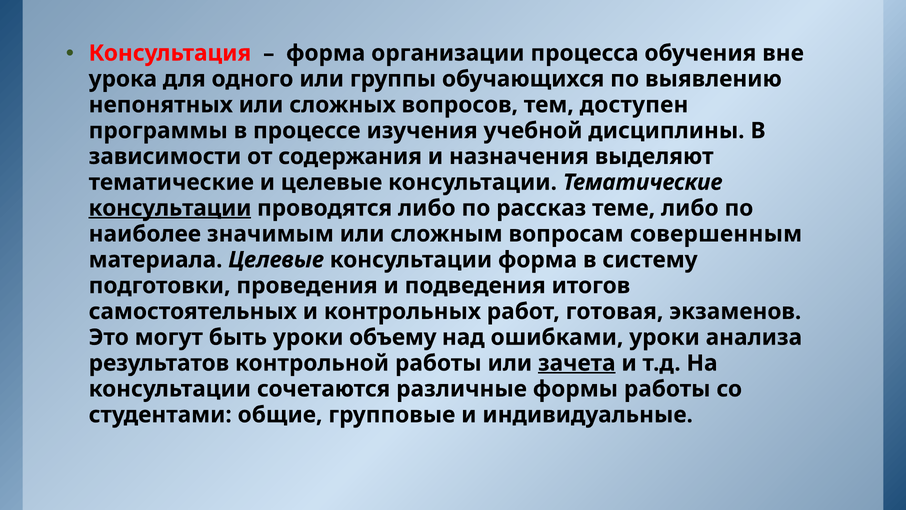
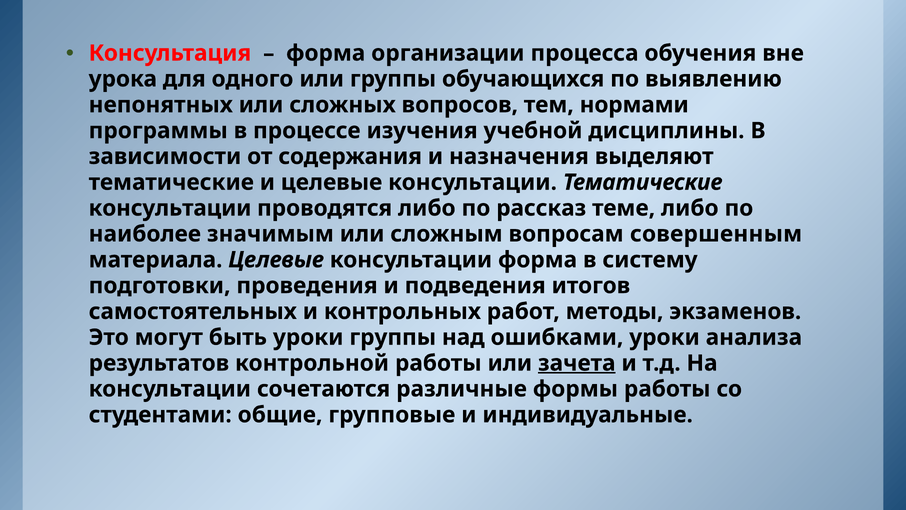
доступен: доступен -> нормами
консультации at (170, 208) underline: present -> none
готовая: готовая -> методы
уроки объему: объему -> группы
